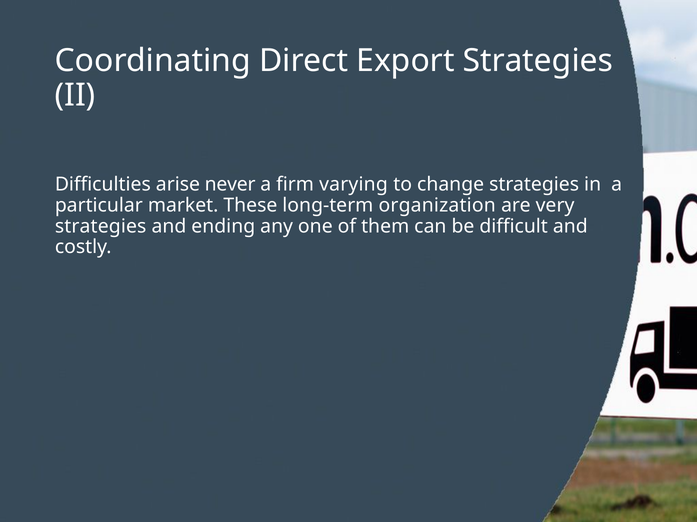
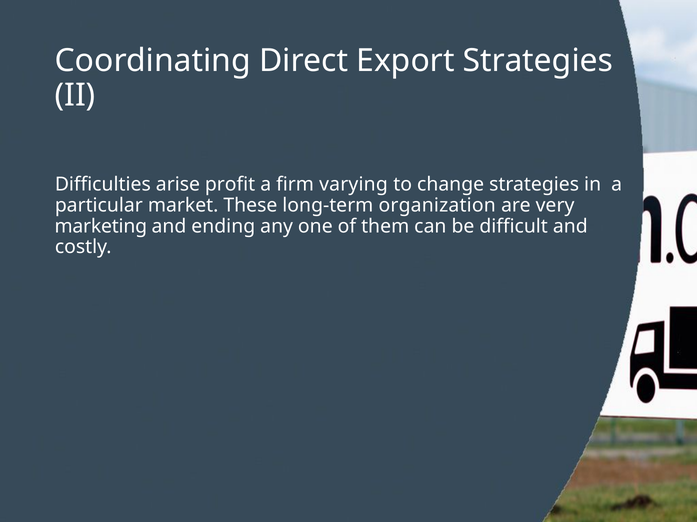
never: never -> profit
strategies at (101, 226): strategies -> marketing
